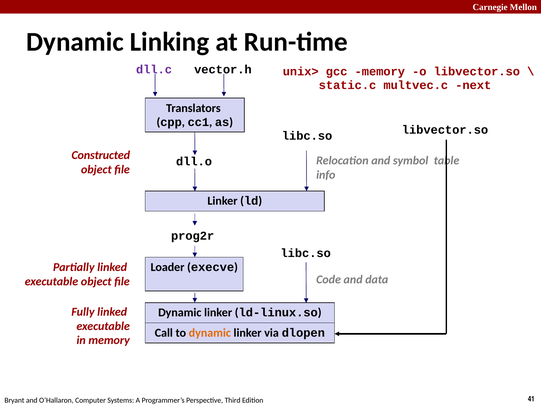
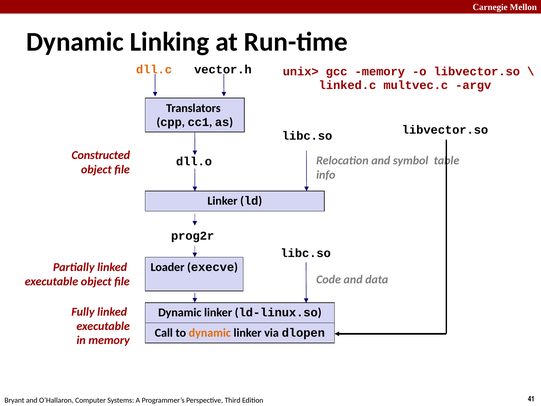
dll.c colour: purple -> orange
static.c: static.c -> linked.c
next: next -> argv
